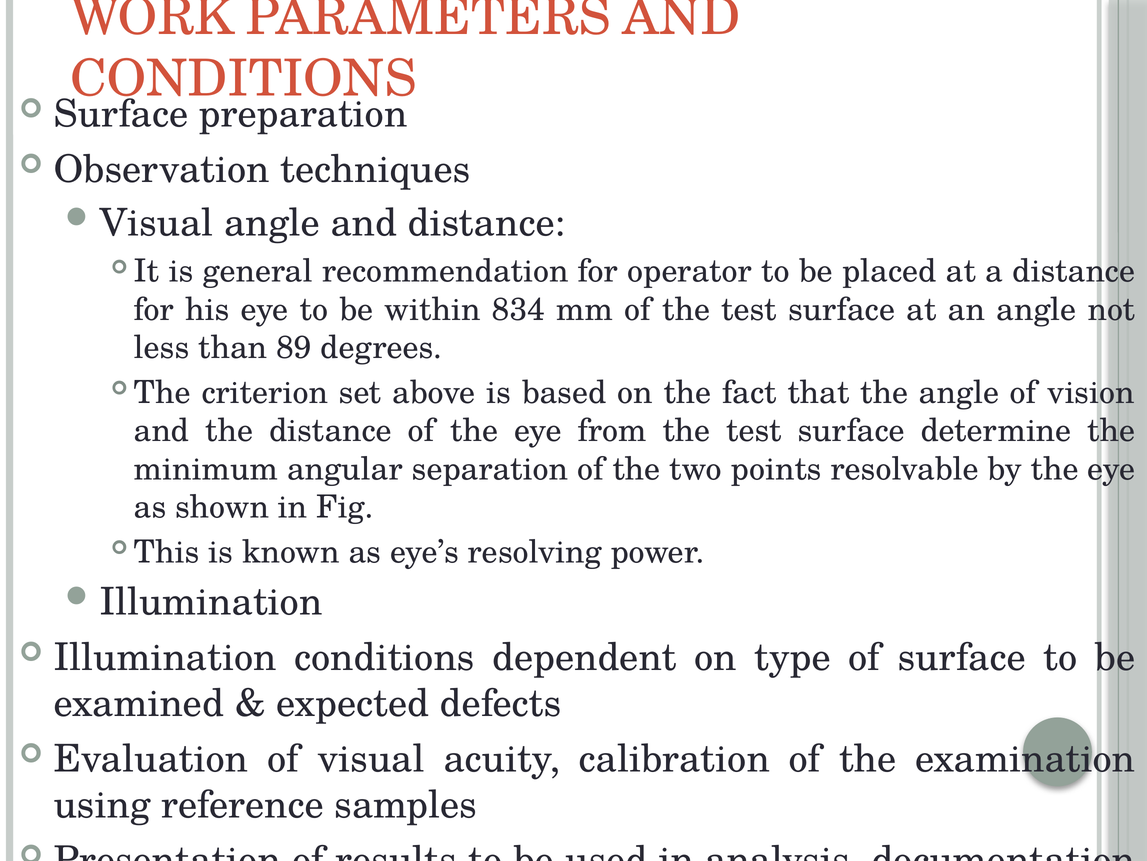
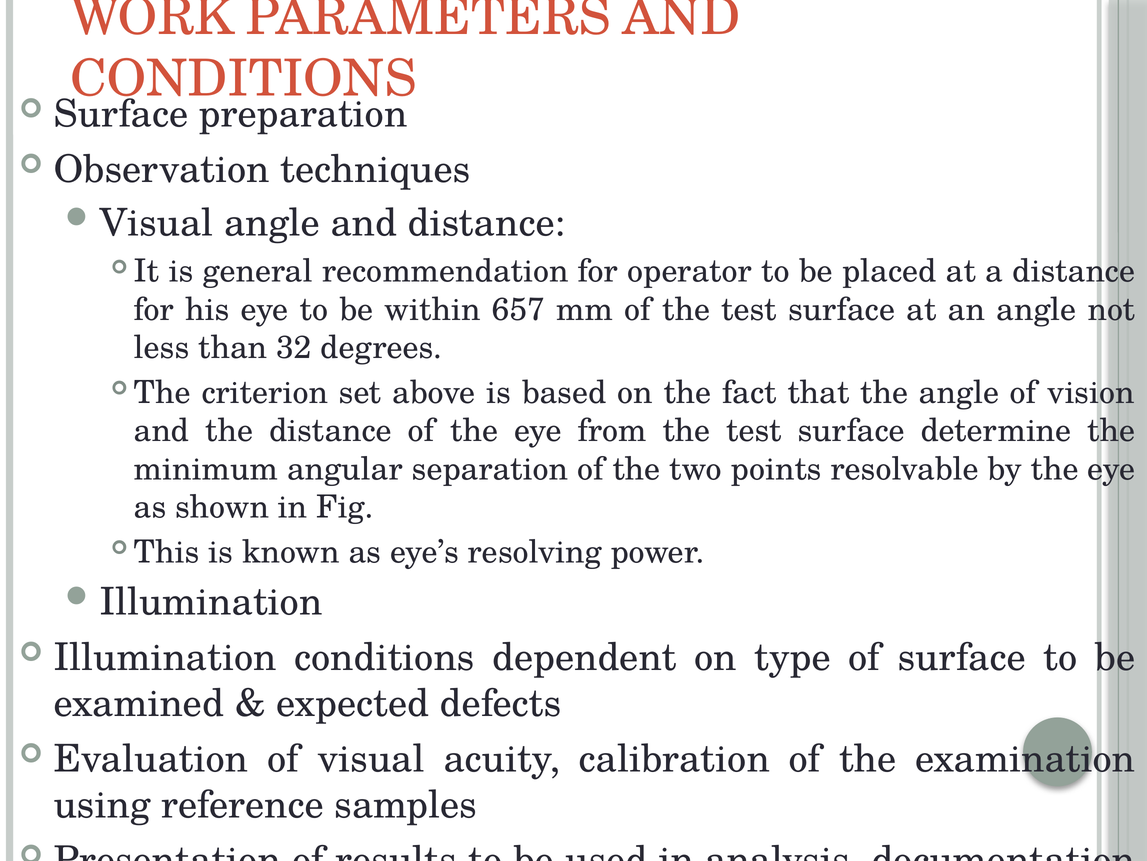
834: 834 -> 657
89: 89 -> 32
